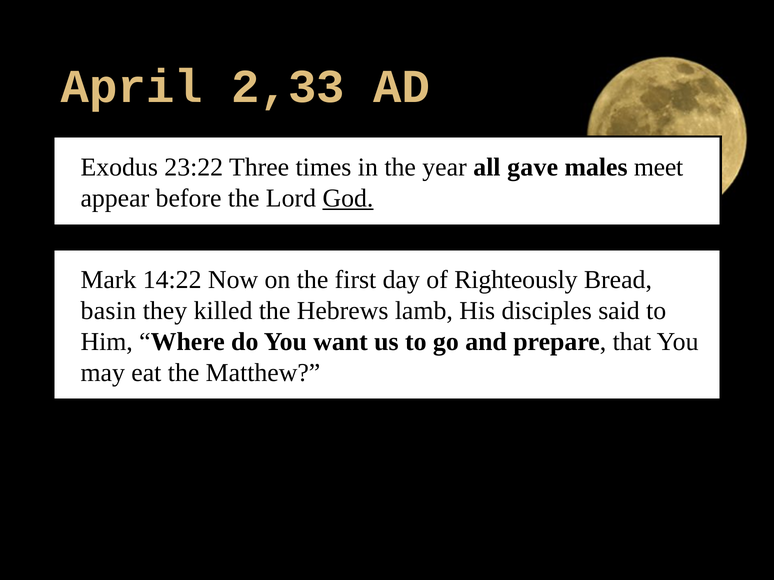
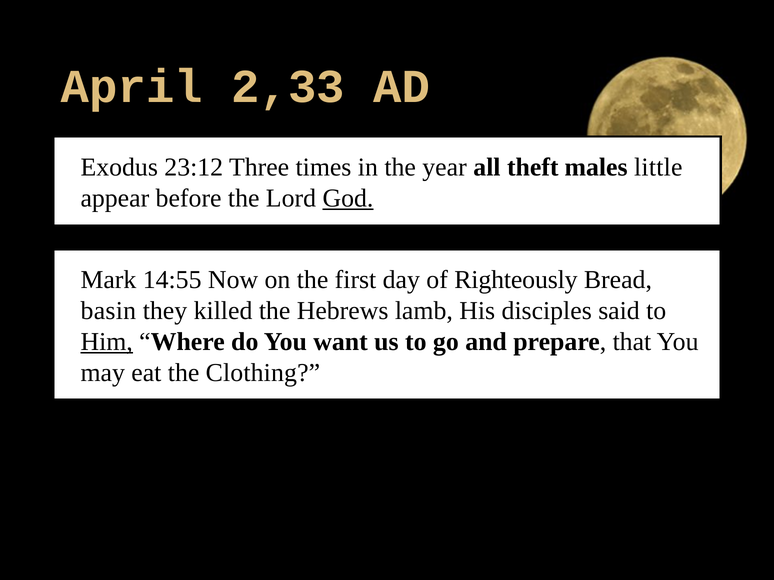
23:22: 23:22 -> 23:12
gave: gave -> theft
meet: meet -> little
14:22: 14:22 -> 14:55
Him underline: none -> present
Matthew: Matthew -> Clothing
